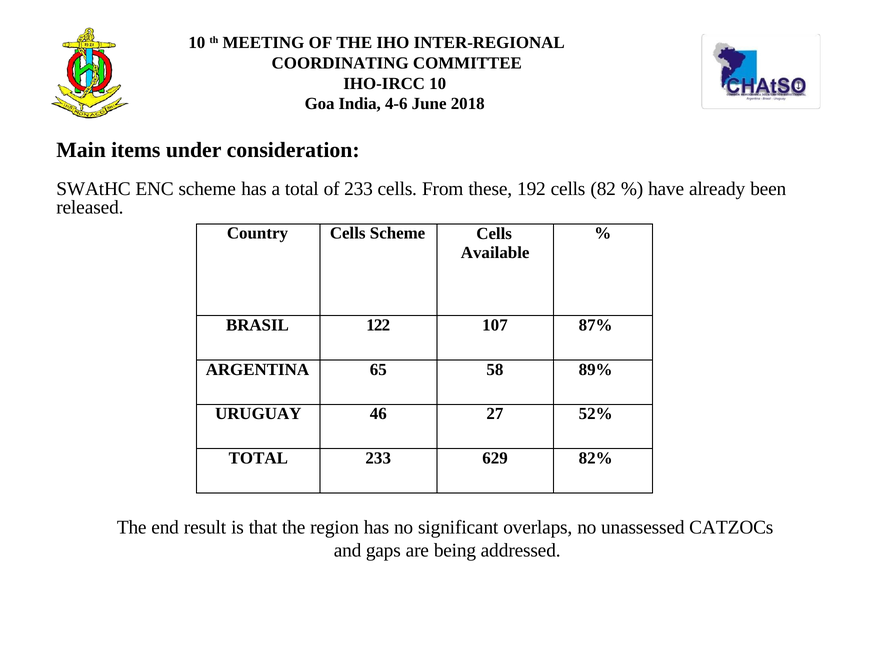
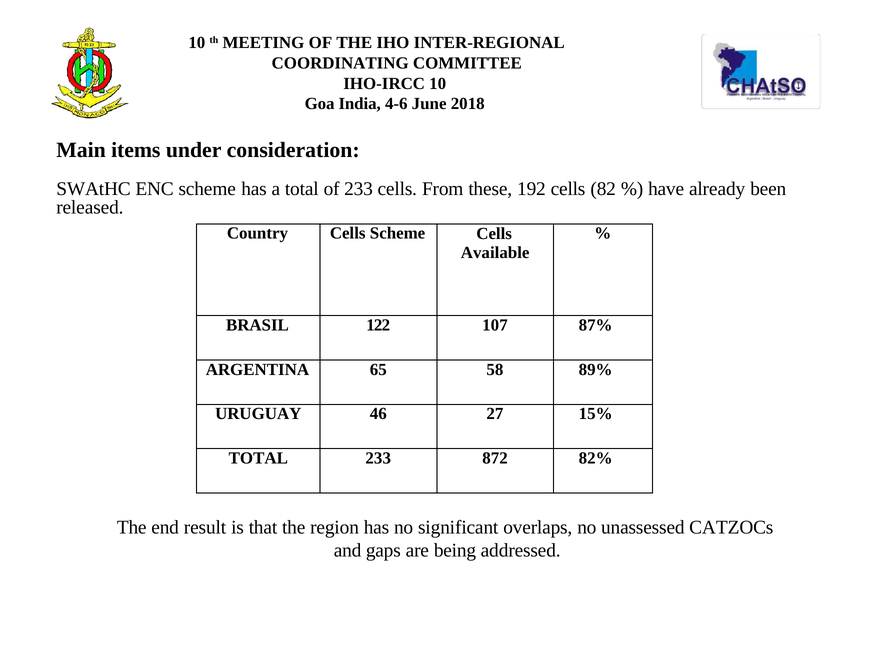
52%: 52% -> 15%
629: 629 -> 872
